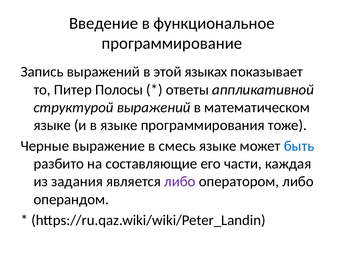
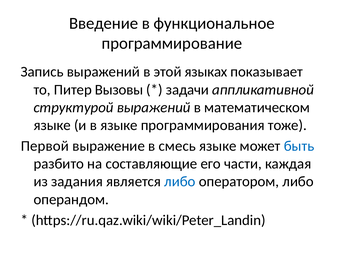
Полосы: Полосы -> Вызовы
ответы: ответы -> задачи
Черные: Черные -> Первой
либо at (180, 182) colour: purple -> blue
